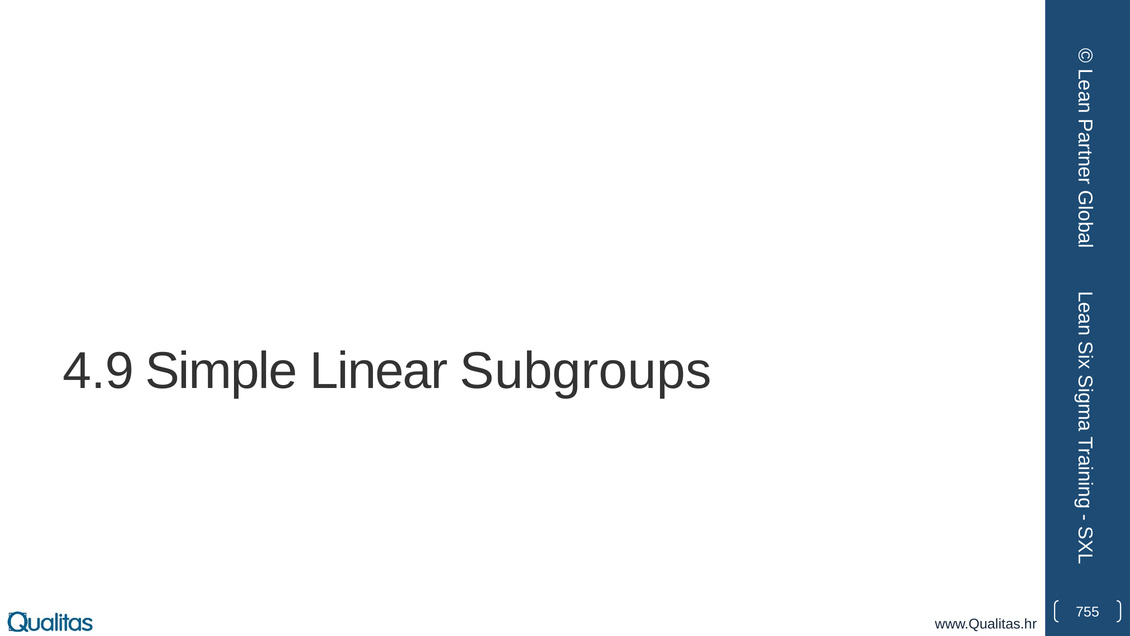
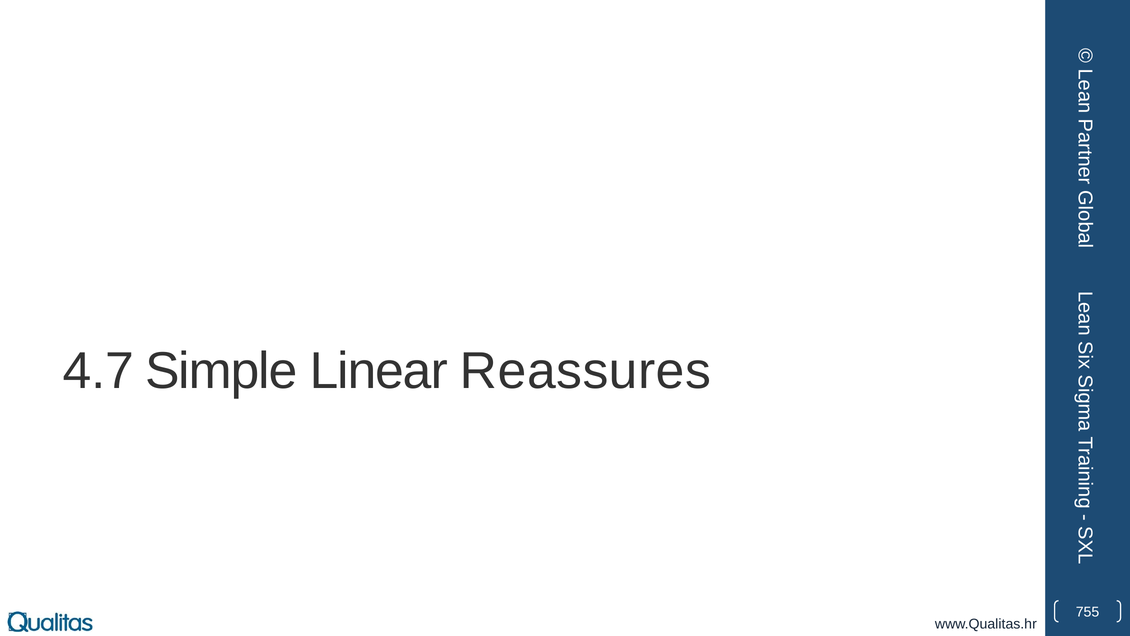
4.9: 4.9 -> 4.7
Subgroups: Subgroups -> Reassures
